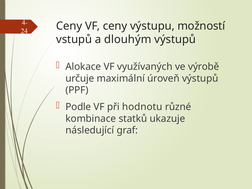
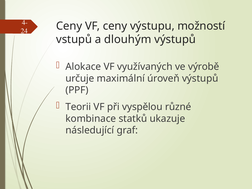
Podle: Podle -> Teorii
hodnotu: hodnotu -> vyspělou
